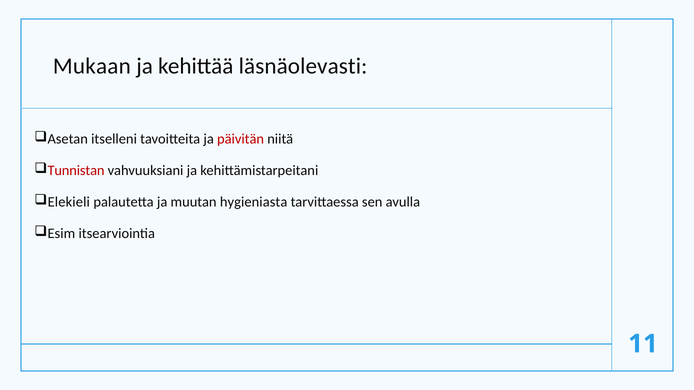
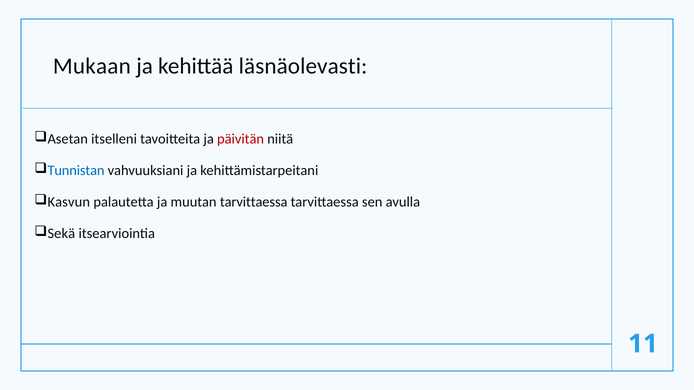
Tunnistan colour: red -> blue
Elekieli: Elekieli -> Kasvun
muutan hygieniasta: hygieniasta -> tarvittaessa
Esim: Esim -> Sekä
